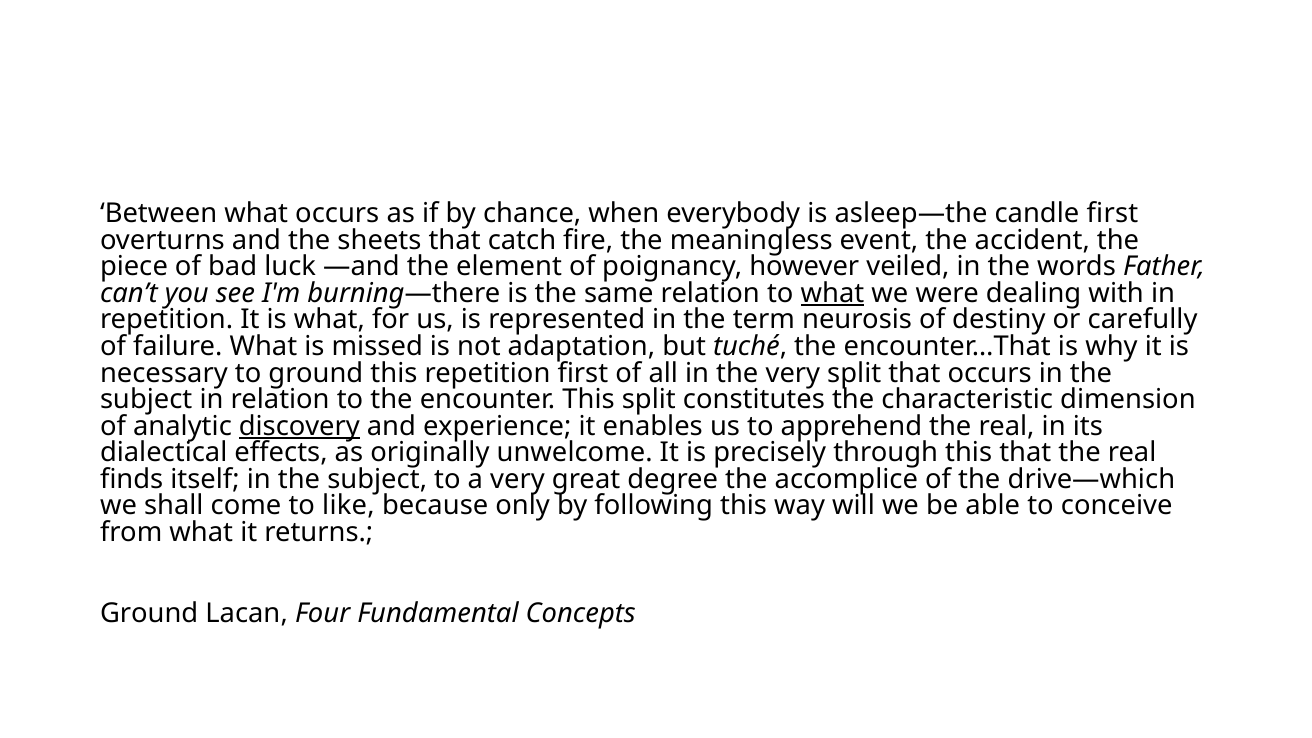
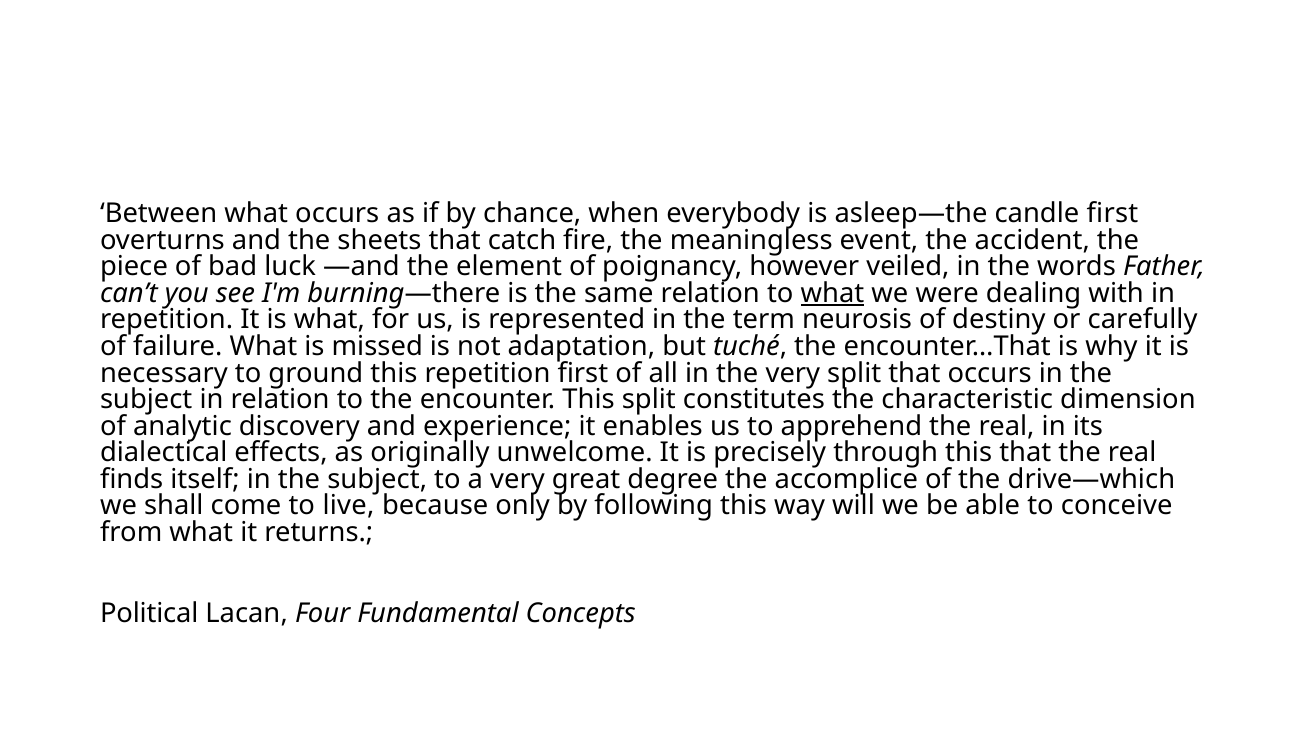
discovery underline: present -> none
like: like -> live
Ground at (149, 613): Ground -> Political
